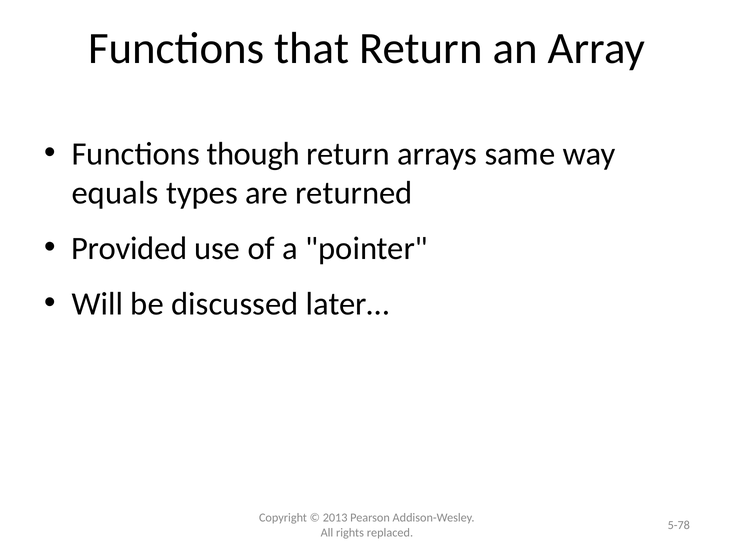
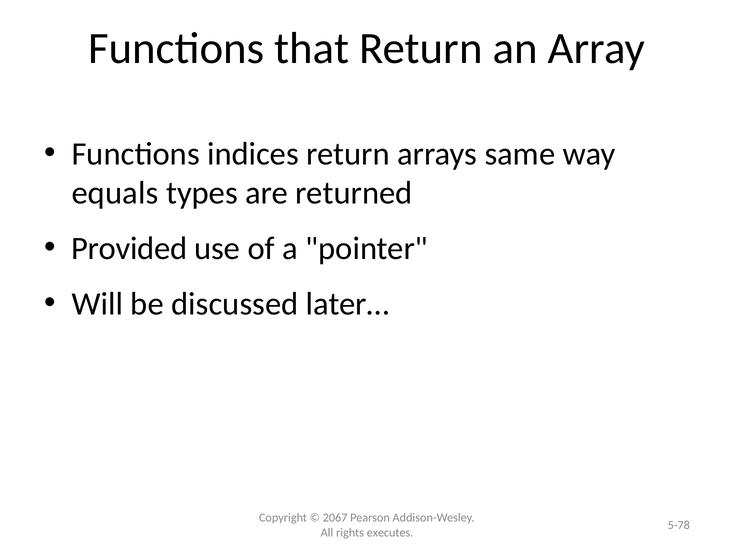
though: though -> indices
2013: 2013 -> 2067
replaced: replaced -> executes
